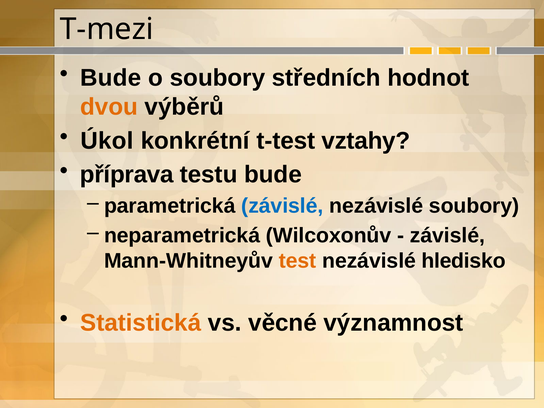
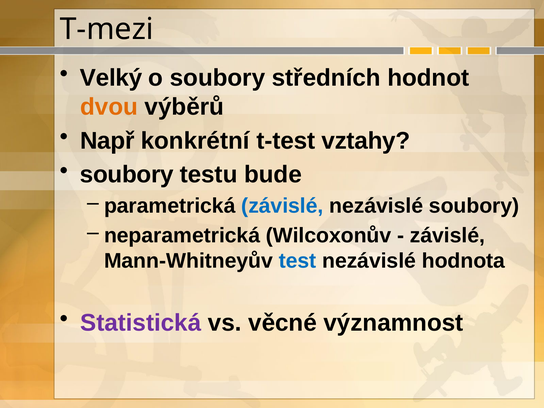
Bude at (111, 78): Bude -> Velký
Úkol: Úkol -> Např
příprava at (127, 175): příprava -> soubory
test colour: orange -> blue
hledisko: hledisko -> hodnota
Statistická colour: orange -> purple
